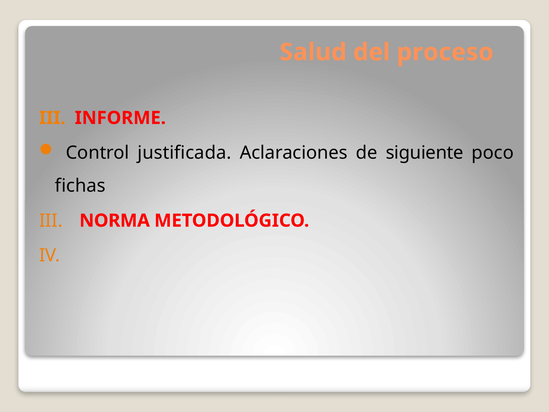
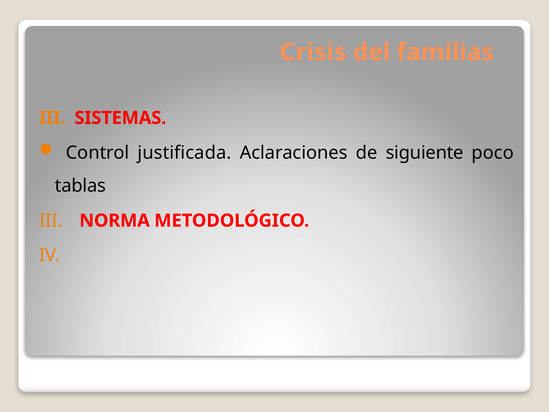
Salud: Salud -> Crisis
proceso: proceso -> familias
INFORME: INFORME -> SISTEMAS
fichas: fichas -> tablas
